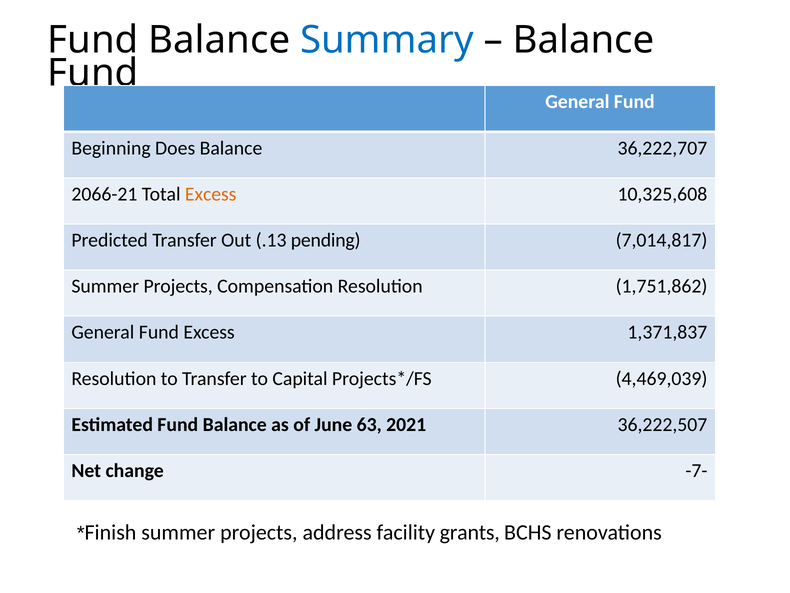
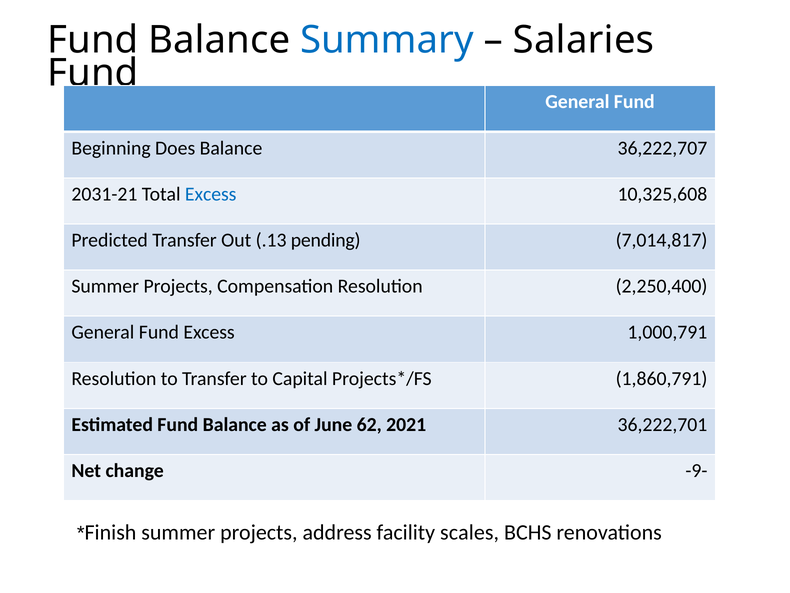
Balance at (584, 40): Balance -> Salaries
2066-21: 2066-21 -> 2031-21
Excess at (211, 194) colour: orange -> blue
1,751,862: 1,751,862 -> 2,250,400
1,371,837: 1,371,837 -> 1,000,791
4,469,039: 4,469,039 -> 1,860,791
63: 63 -> 62
36,222,507: 36,222,507 -> 36,222,701
-7-: -7- -> -9-
grants: grants -> scales
